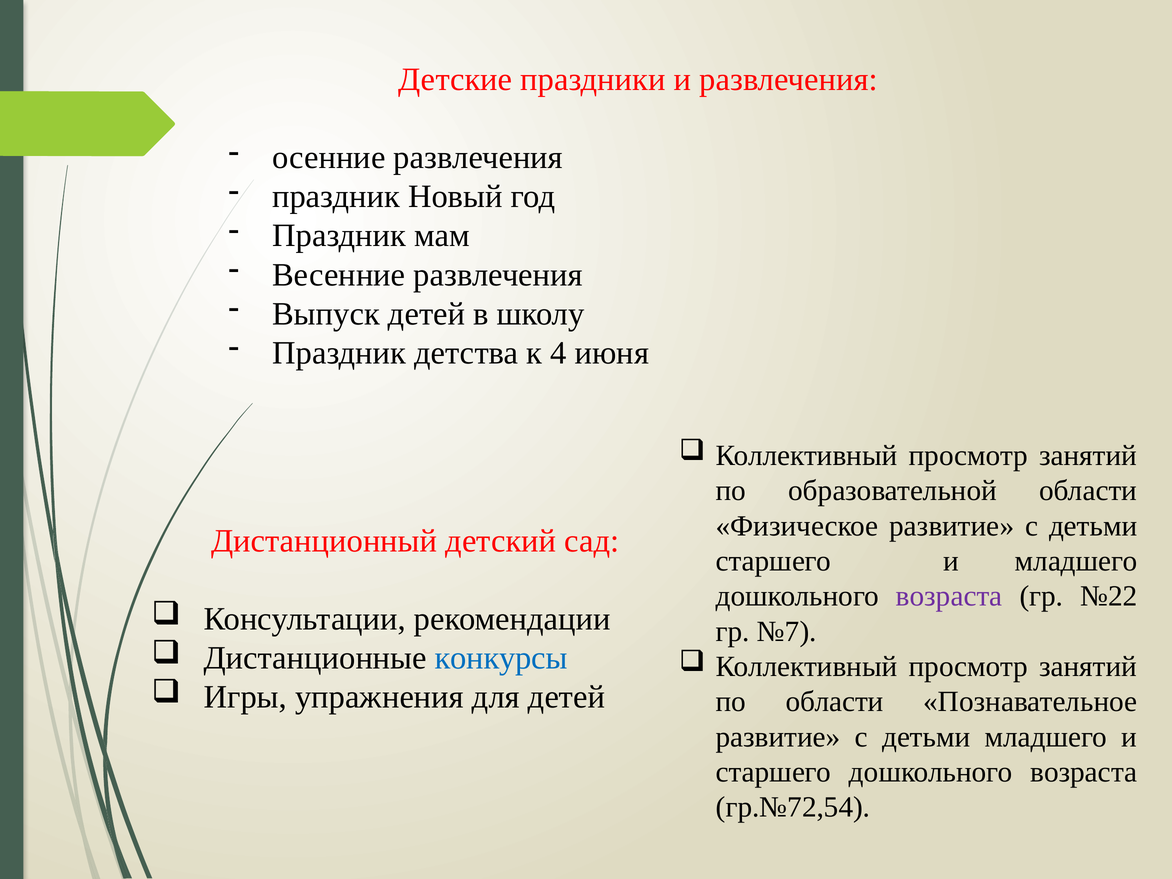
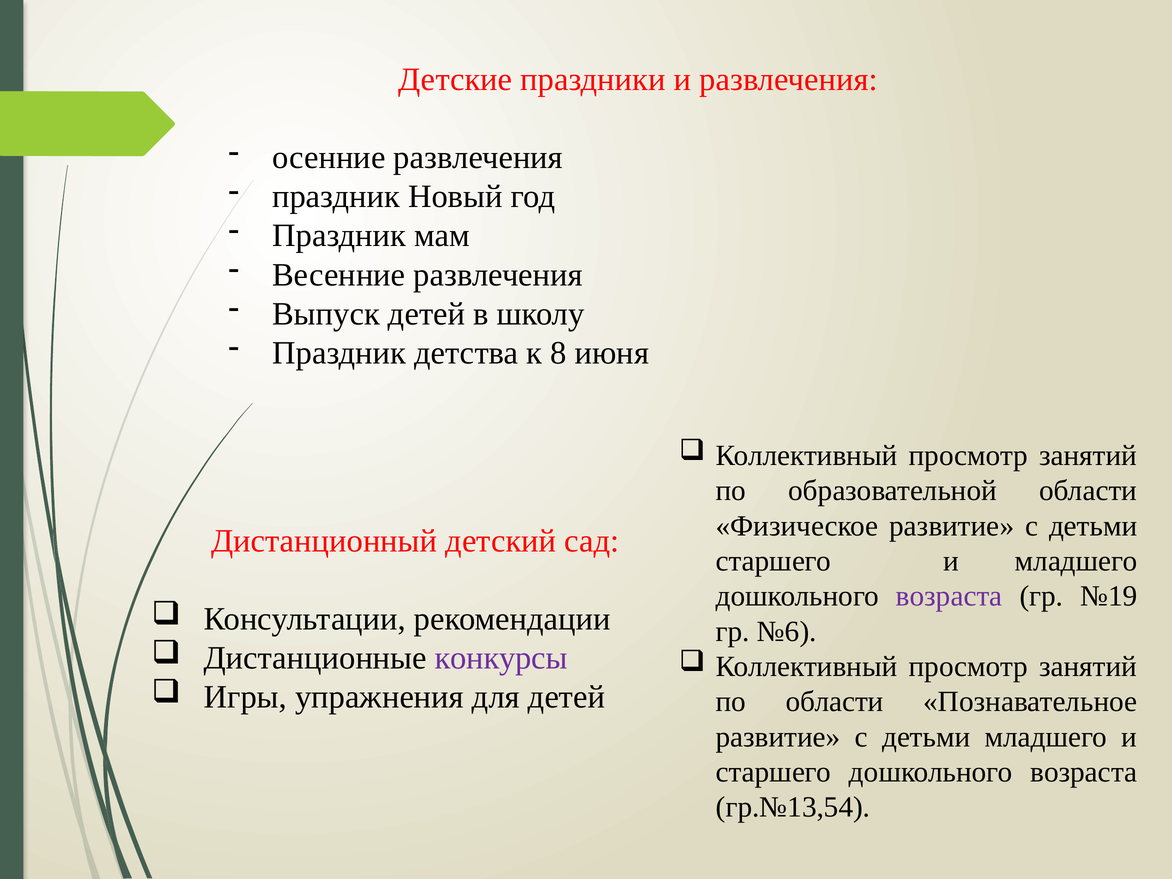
4: 4 -> 8
№22: №22 -> №19
№7: №7 -> №6
конкурсы colour: blue -> purple
гр.№72,54: гр.№72,54 -> гр.№13,54
